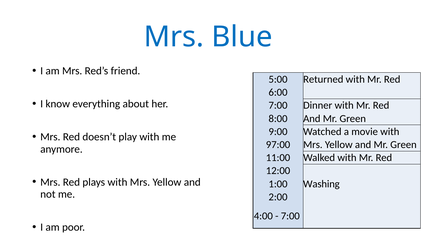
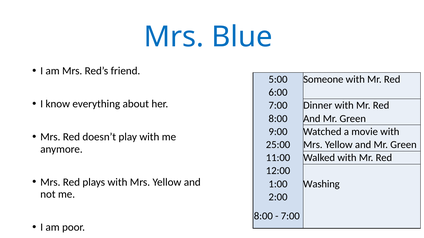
Returned: Returned -> Someone
97:00: 97:00 -> 25:00
4:00 at (263, 216): 4:00 -> 8:00
